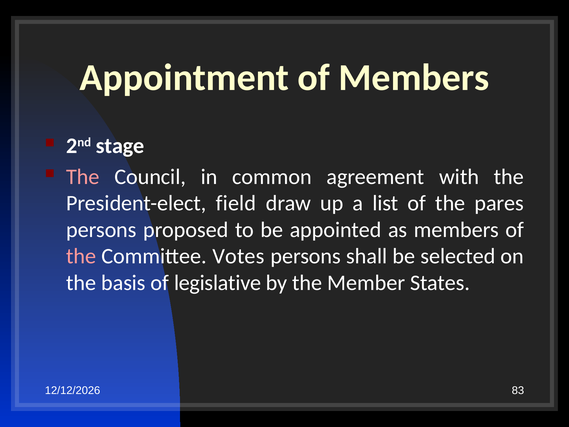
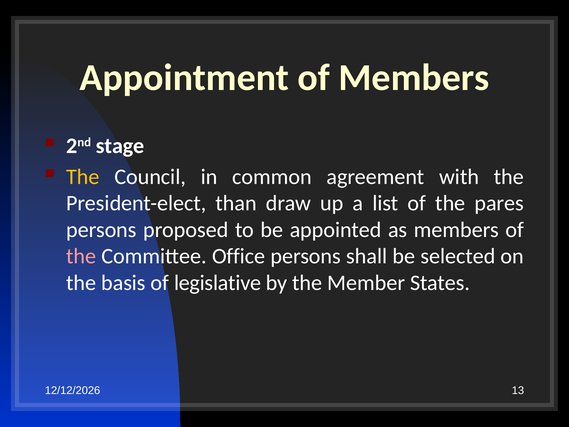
The at (83, 177) colour: pink -> yellow
field: field -> than
Votes: Votes -> Office
83: 83 -> 13
